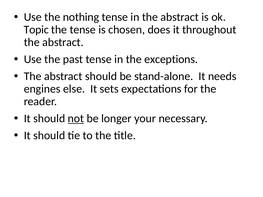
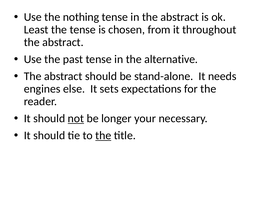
Topic: Topic -> Least
does: does -> from
exceptions: exceptions -> alternative
the at (103, 136) underline: none -> present
